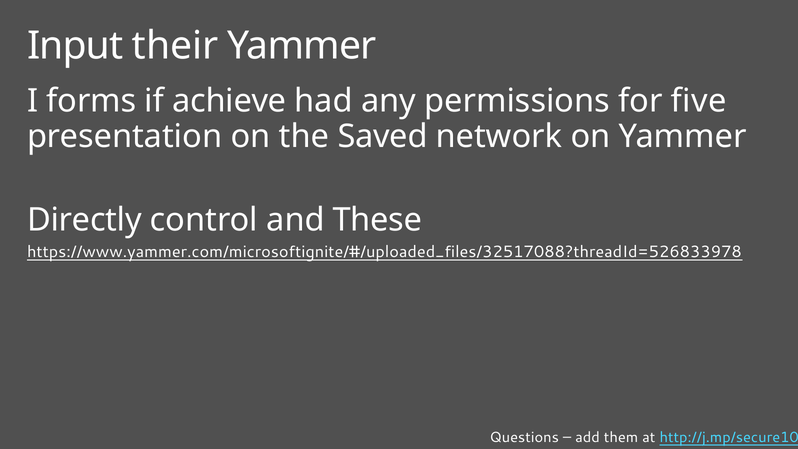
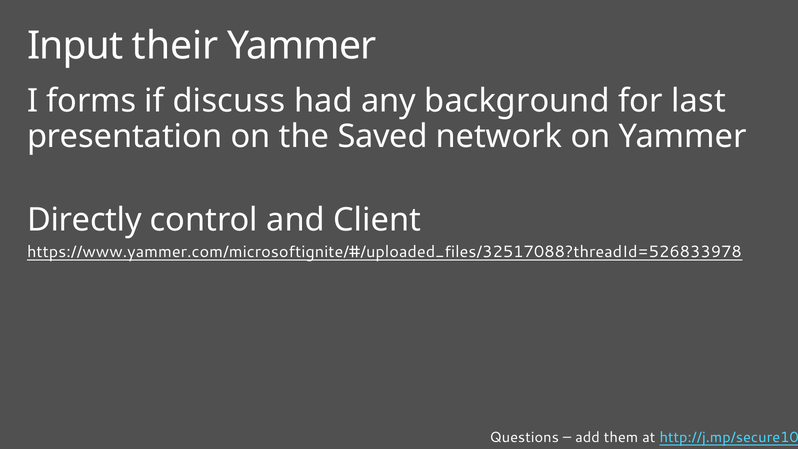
achieve: achieve -> discuss
permissions: permissions -> background
five: five -> last
These: These -> Client
